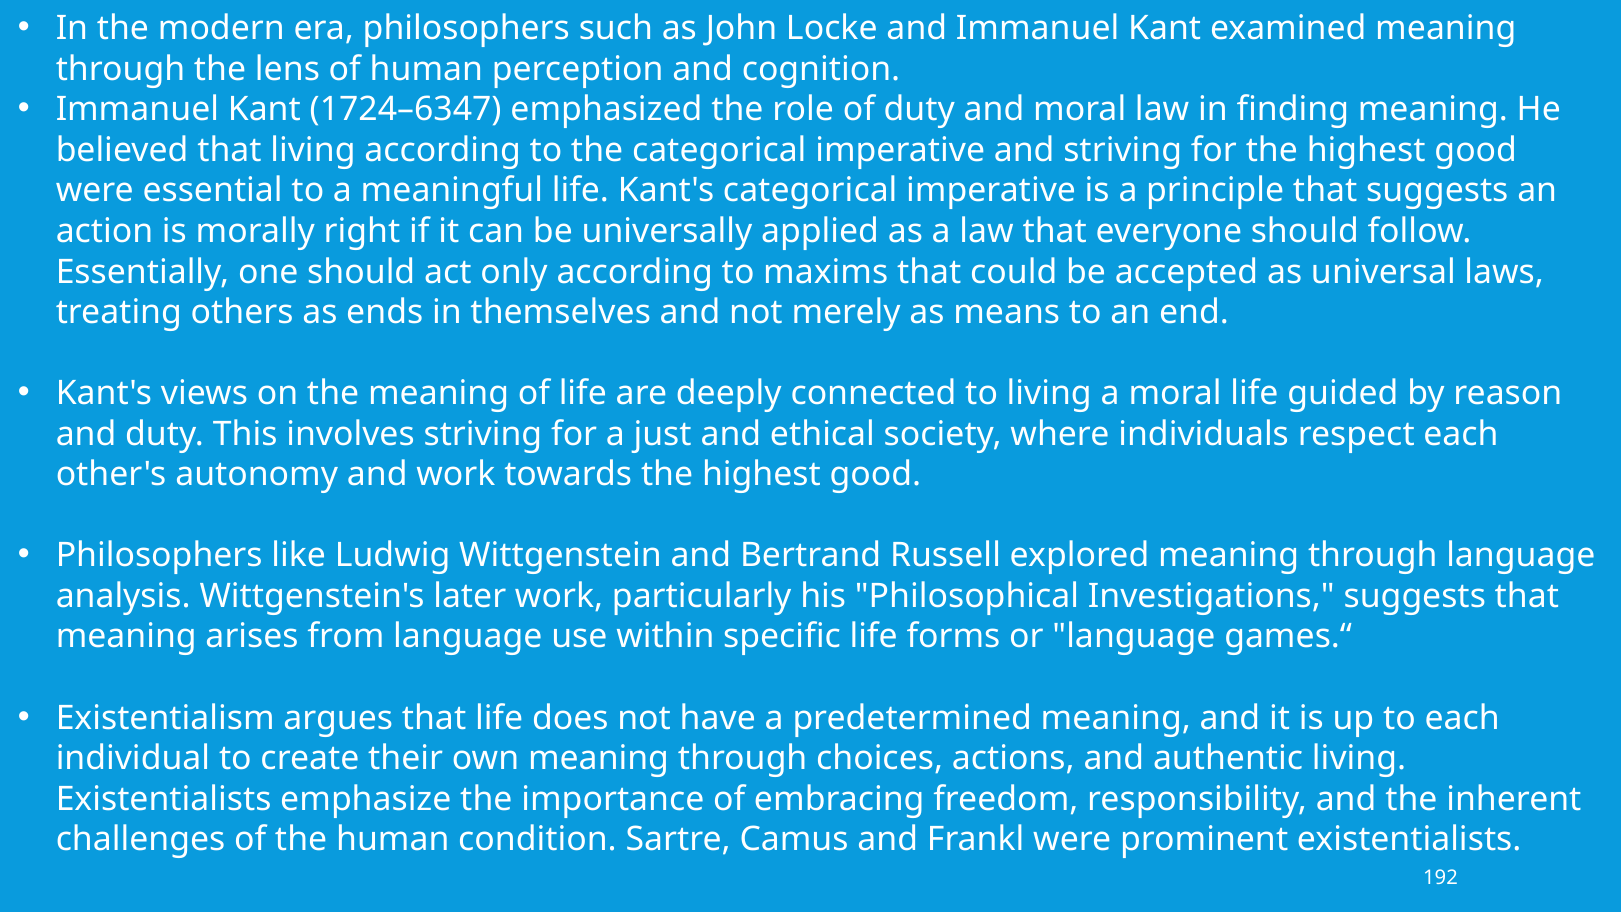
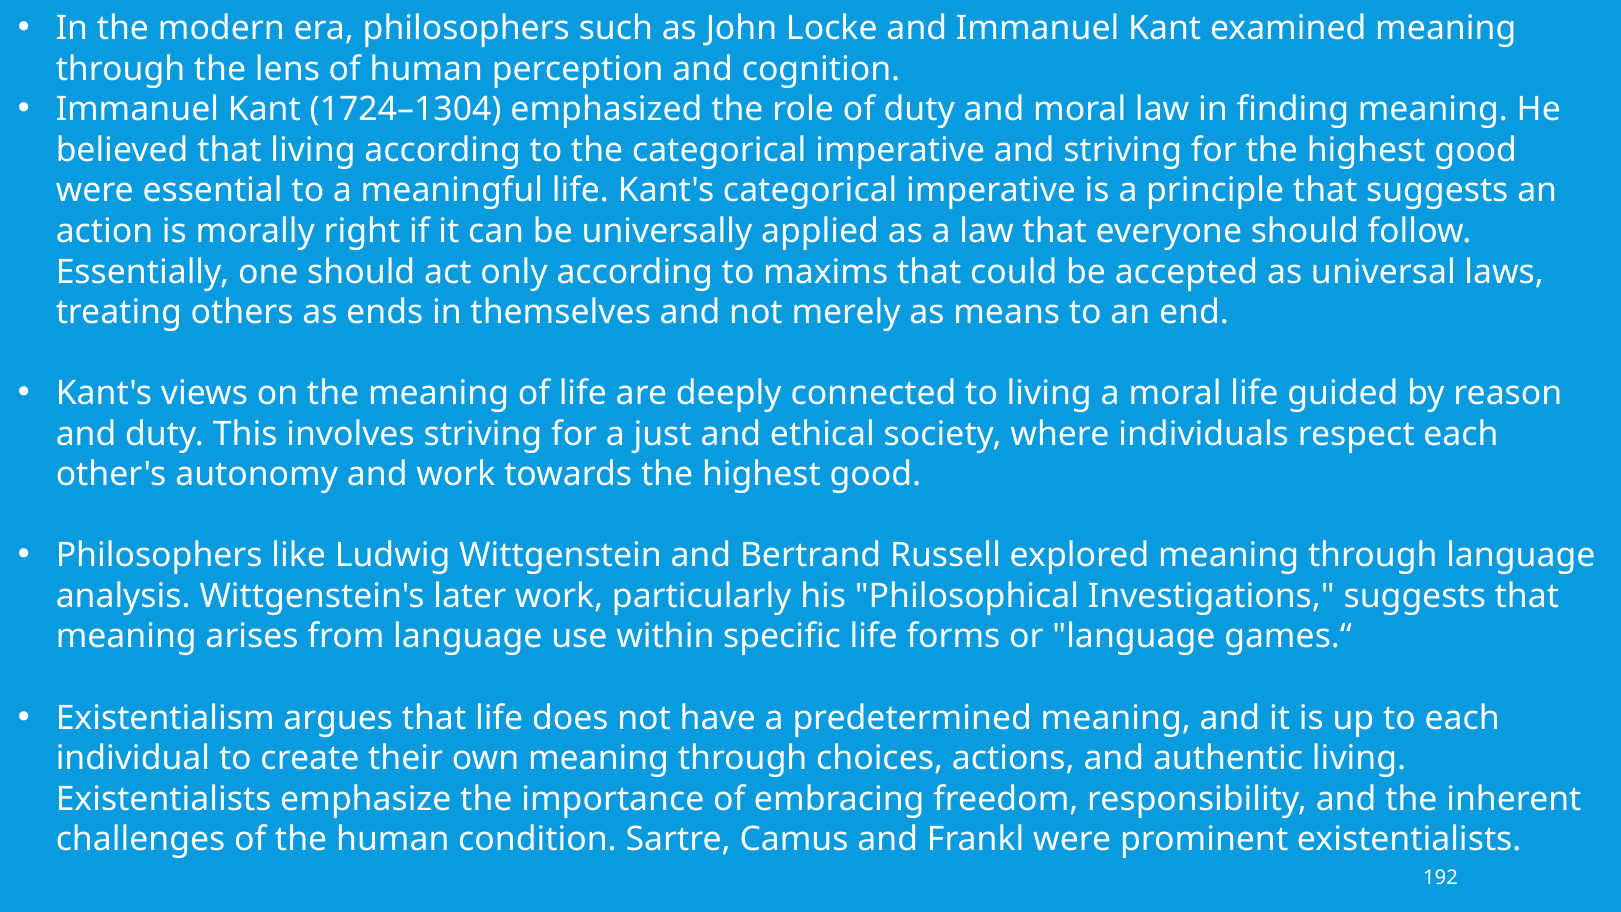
1724–6347: 1724–6347 -> 1724–1304
